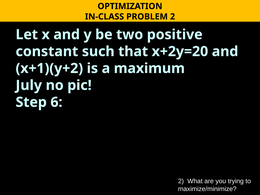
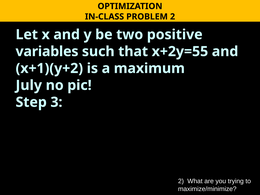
constant: constant -> variables
x+2y=20: x+2y=20 -> x+2y=55
6: 6 -> 3
